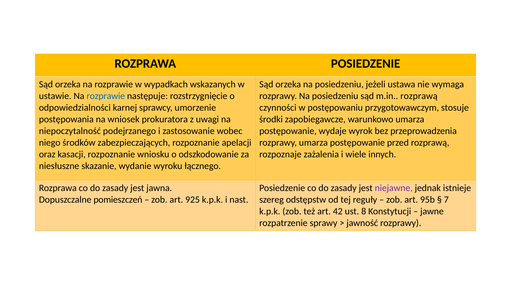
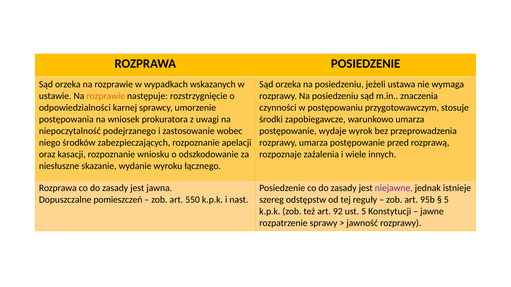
rozprawie at (106, 96) colour: blue -> orange
m.in rozprawą: rozprawą -> znaczenia
925: 925 -> 550
7 at (446, 200): 7 -> 5
42: 42 -> 92
ust 8: 8 -> 5
